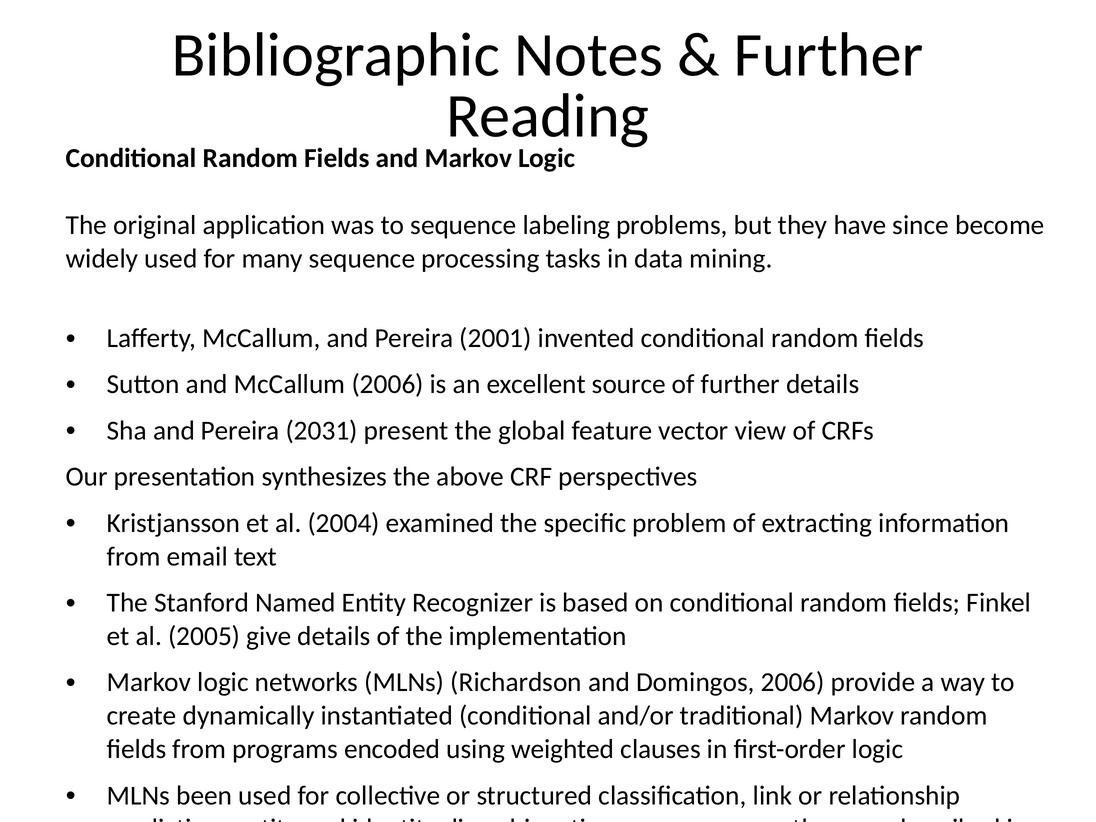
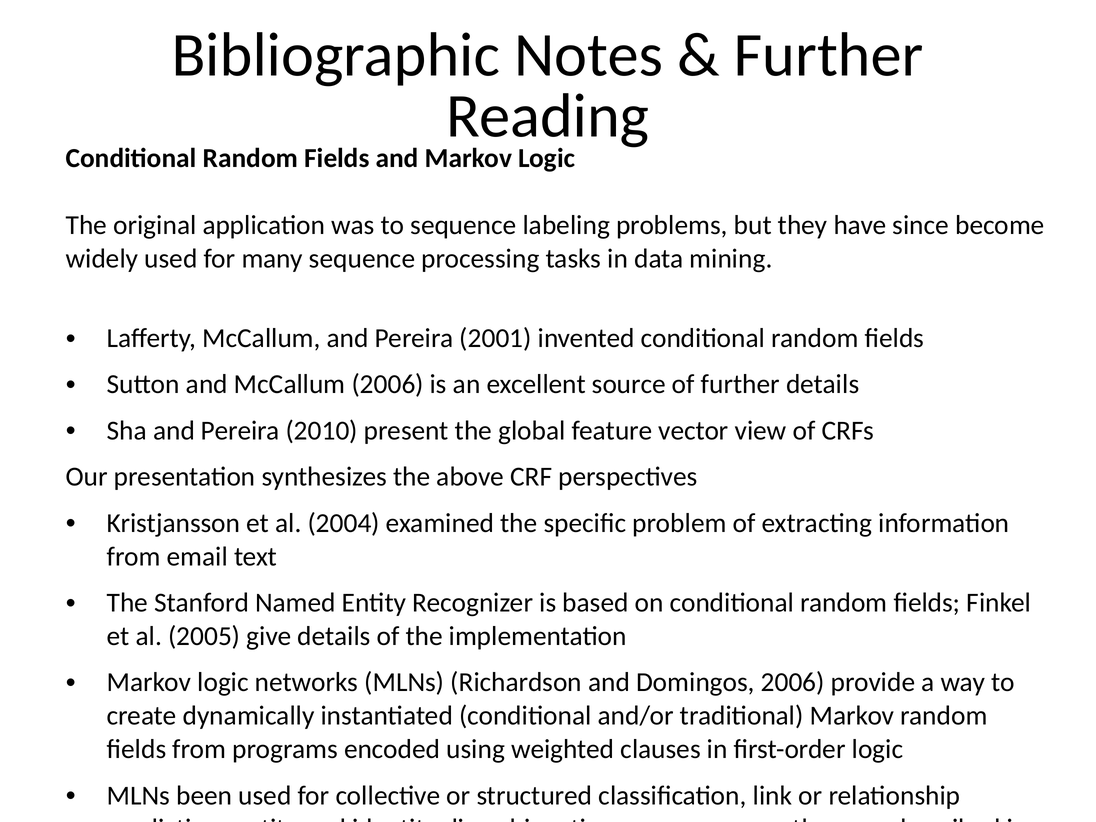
2031: 2031 -> 2010
